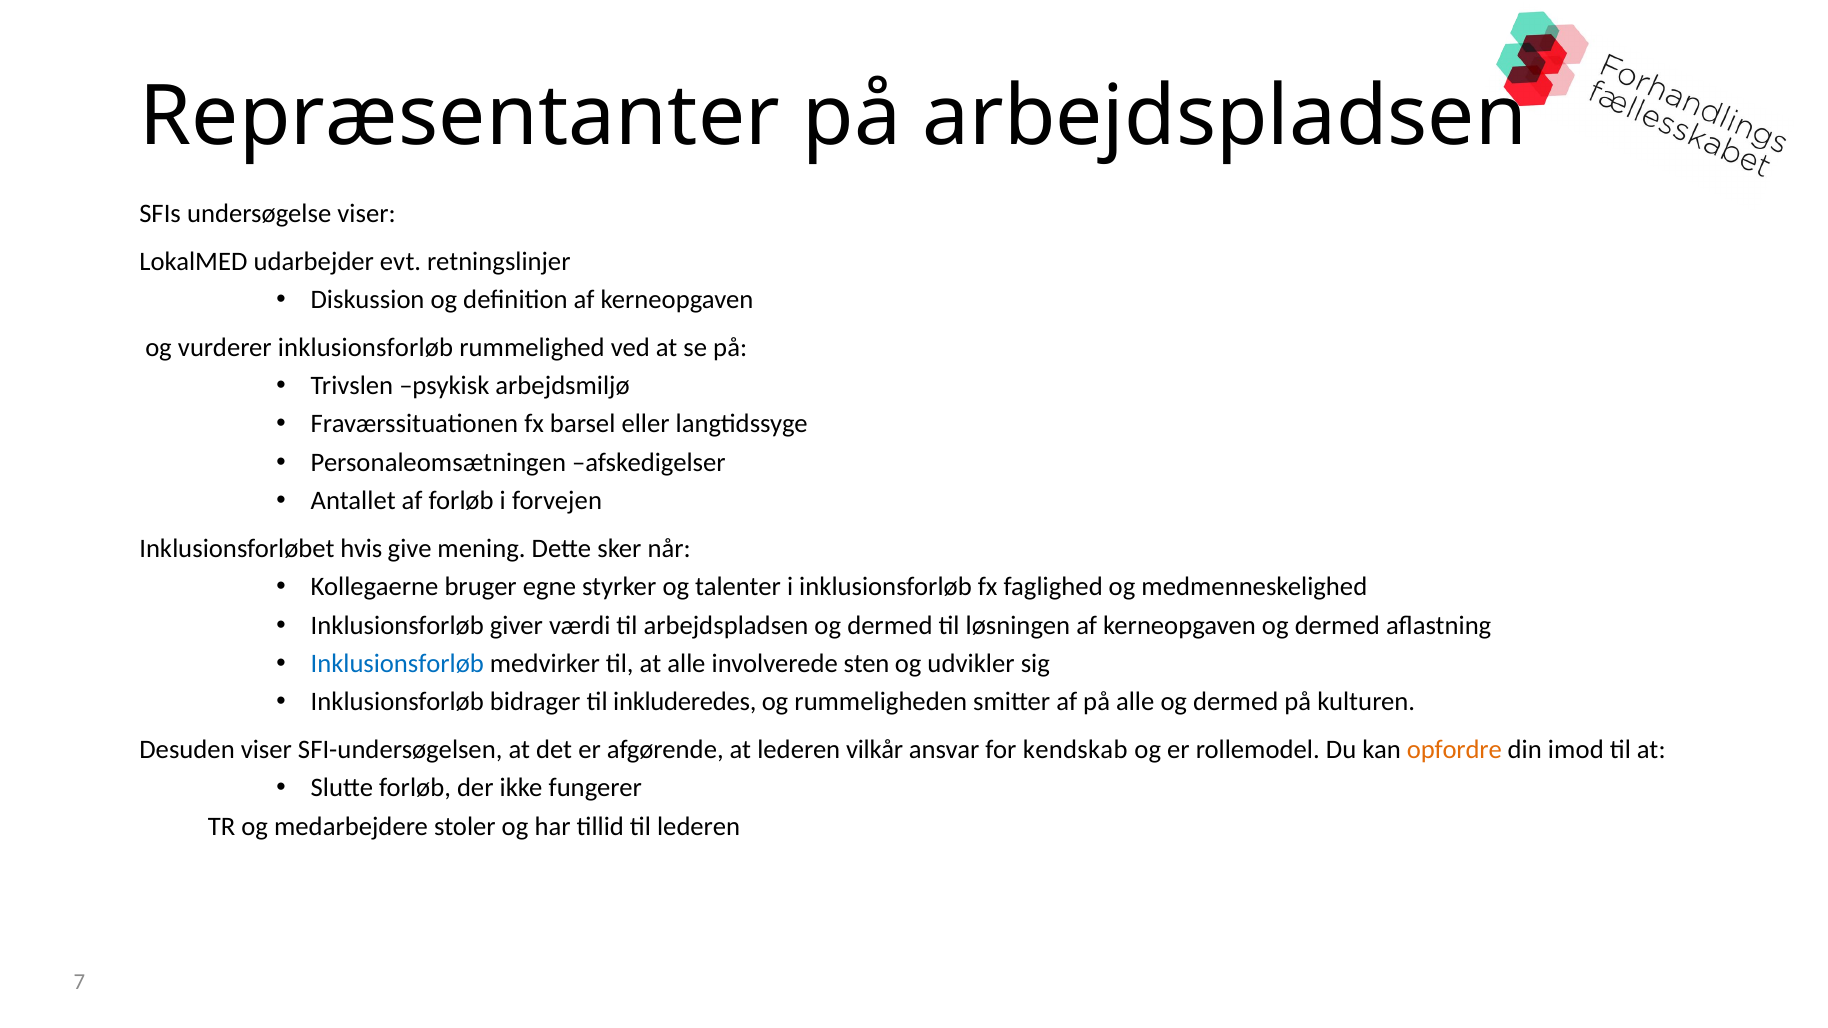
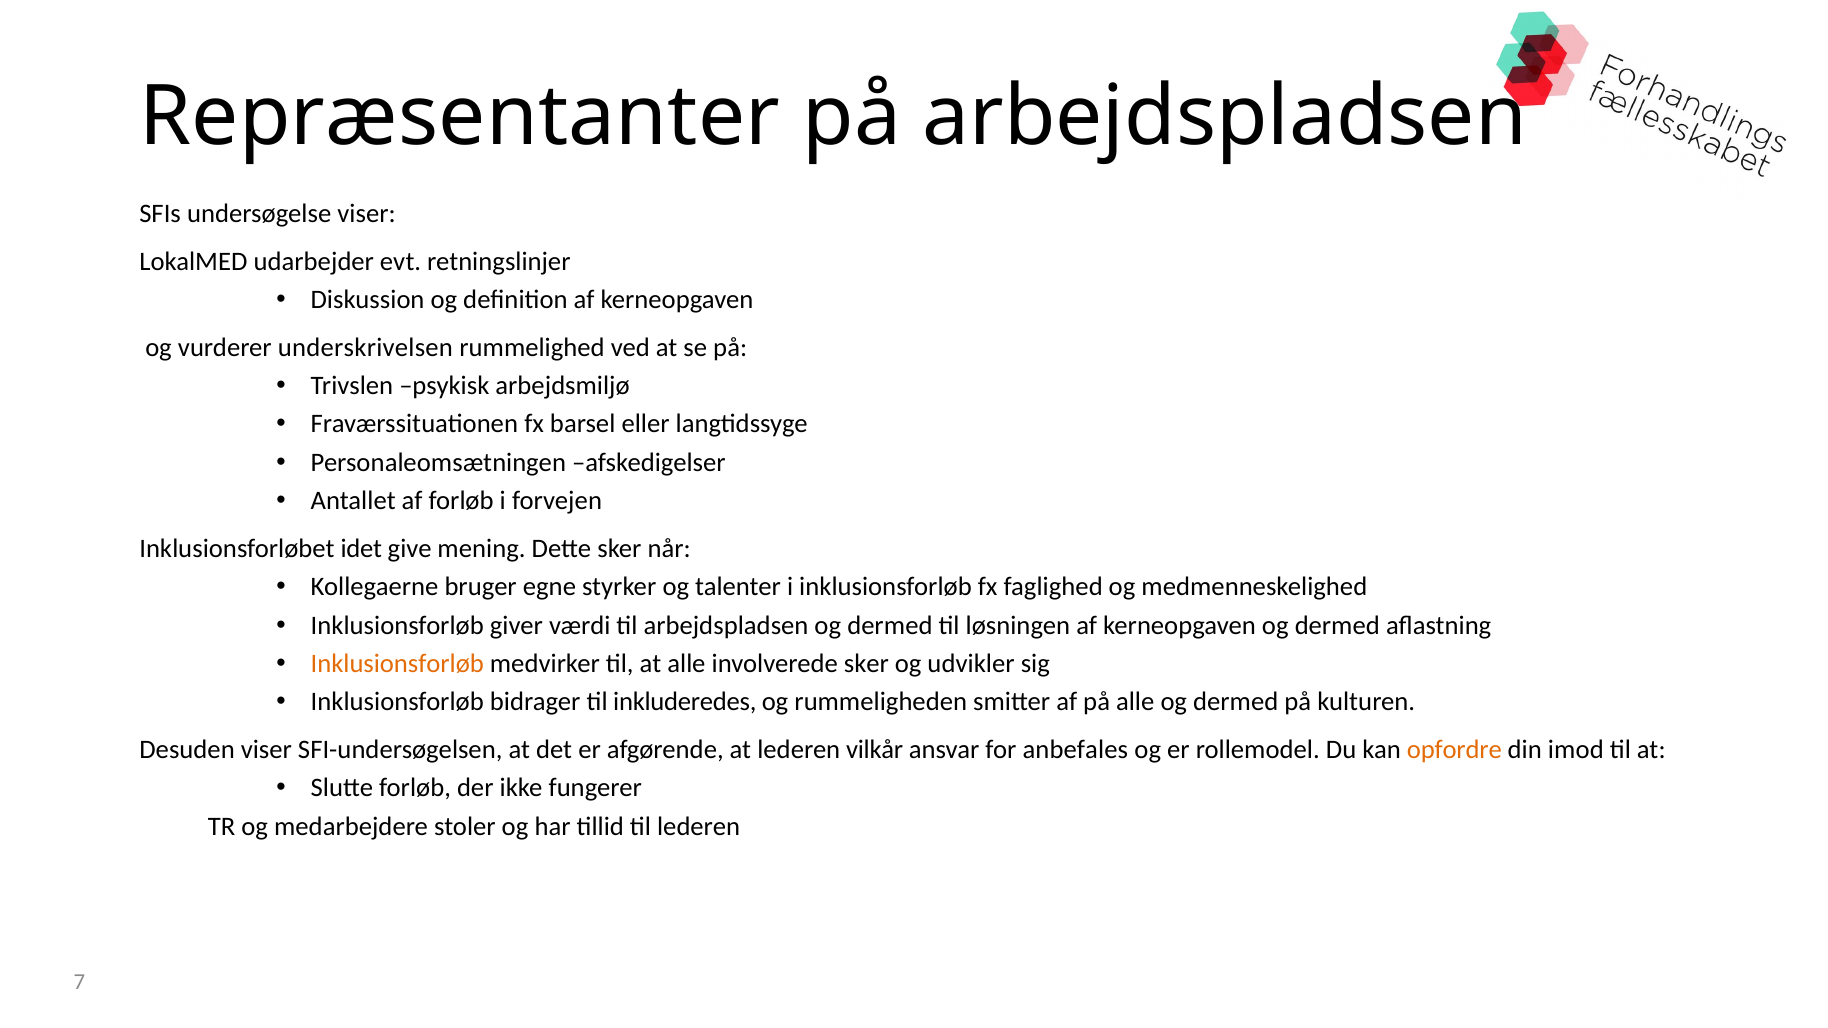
vurderer inklusionsforløb: inklusionsforløb -> underskrivelsen
hvis: hvis -> idet
Inklusionsforløb at (397, 664) colour: blue -> orange
involverede sten: sten -> sker
kendskab: kendskab -> anbefales
